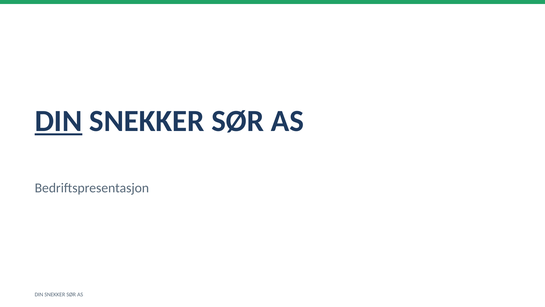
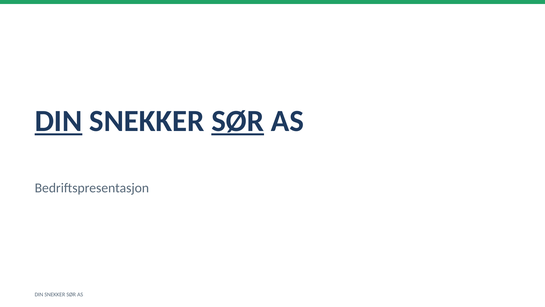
SØR at (238, 121) underline: none -> present
